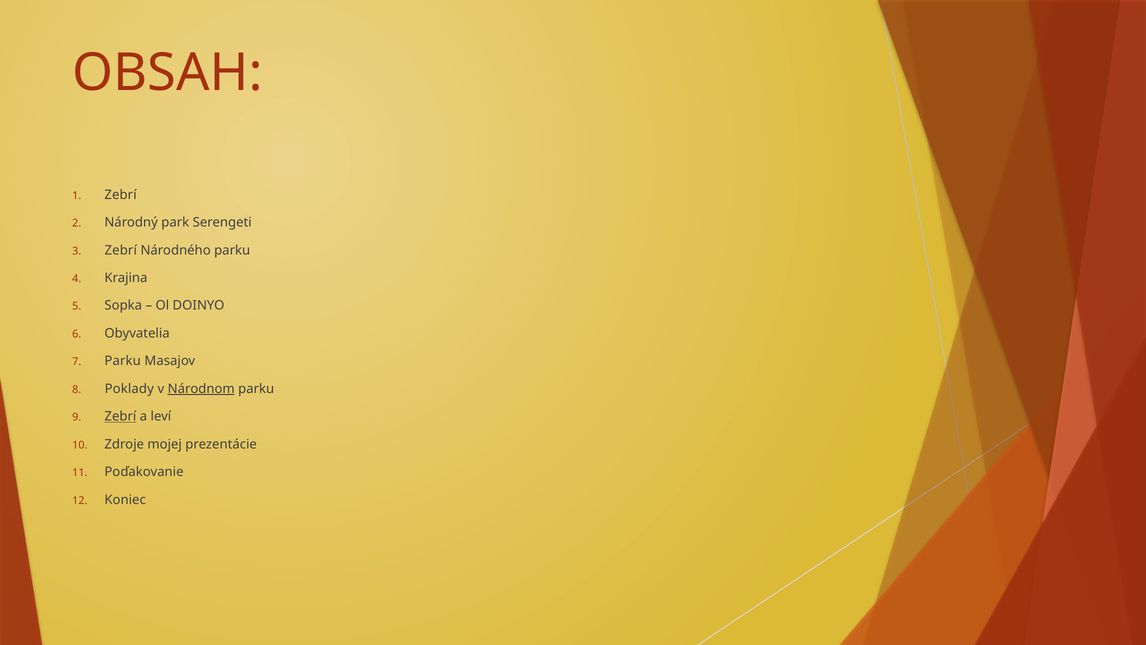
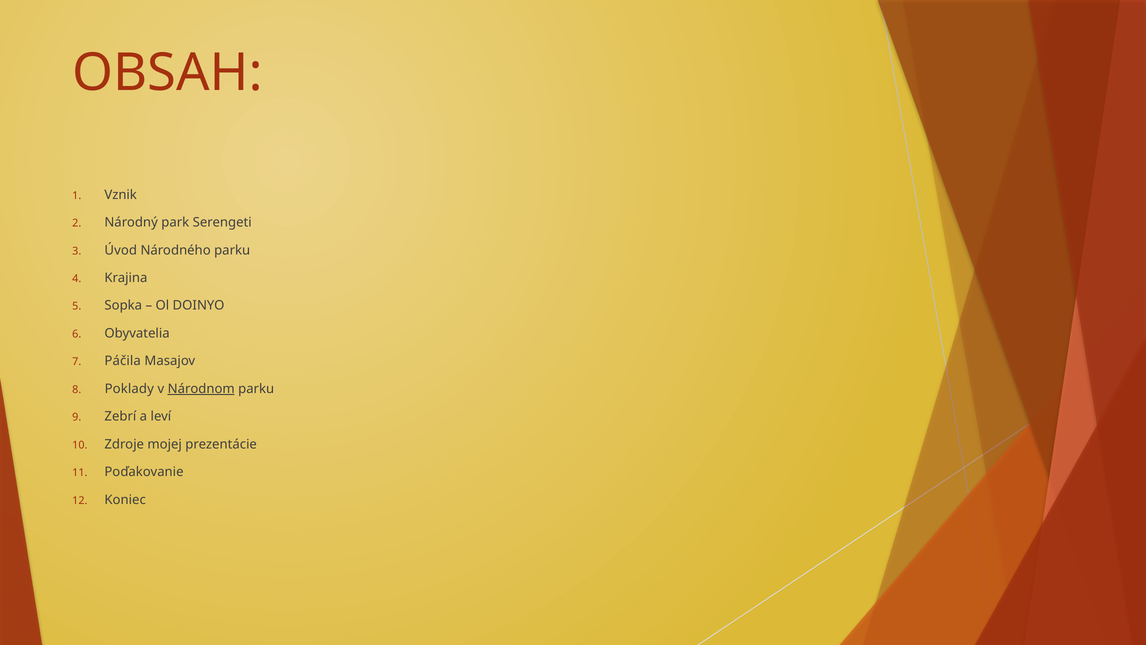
Zebrí at (121, 195): Zebrí -> Vznik
Zebrí at (121, 250): Zebrí -> Úvod
Parku at (123, 361): Parku -> Páčila
Zebrí at (120, 416) underline: present -> none
